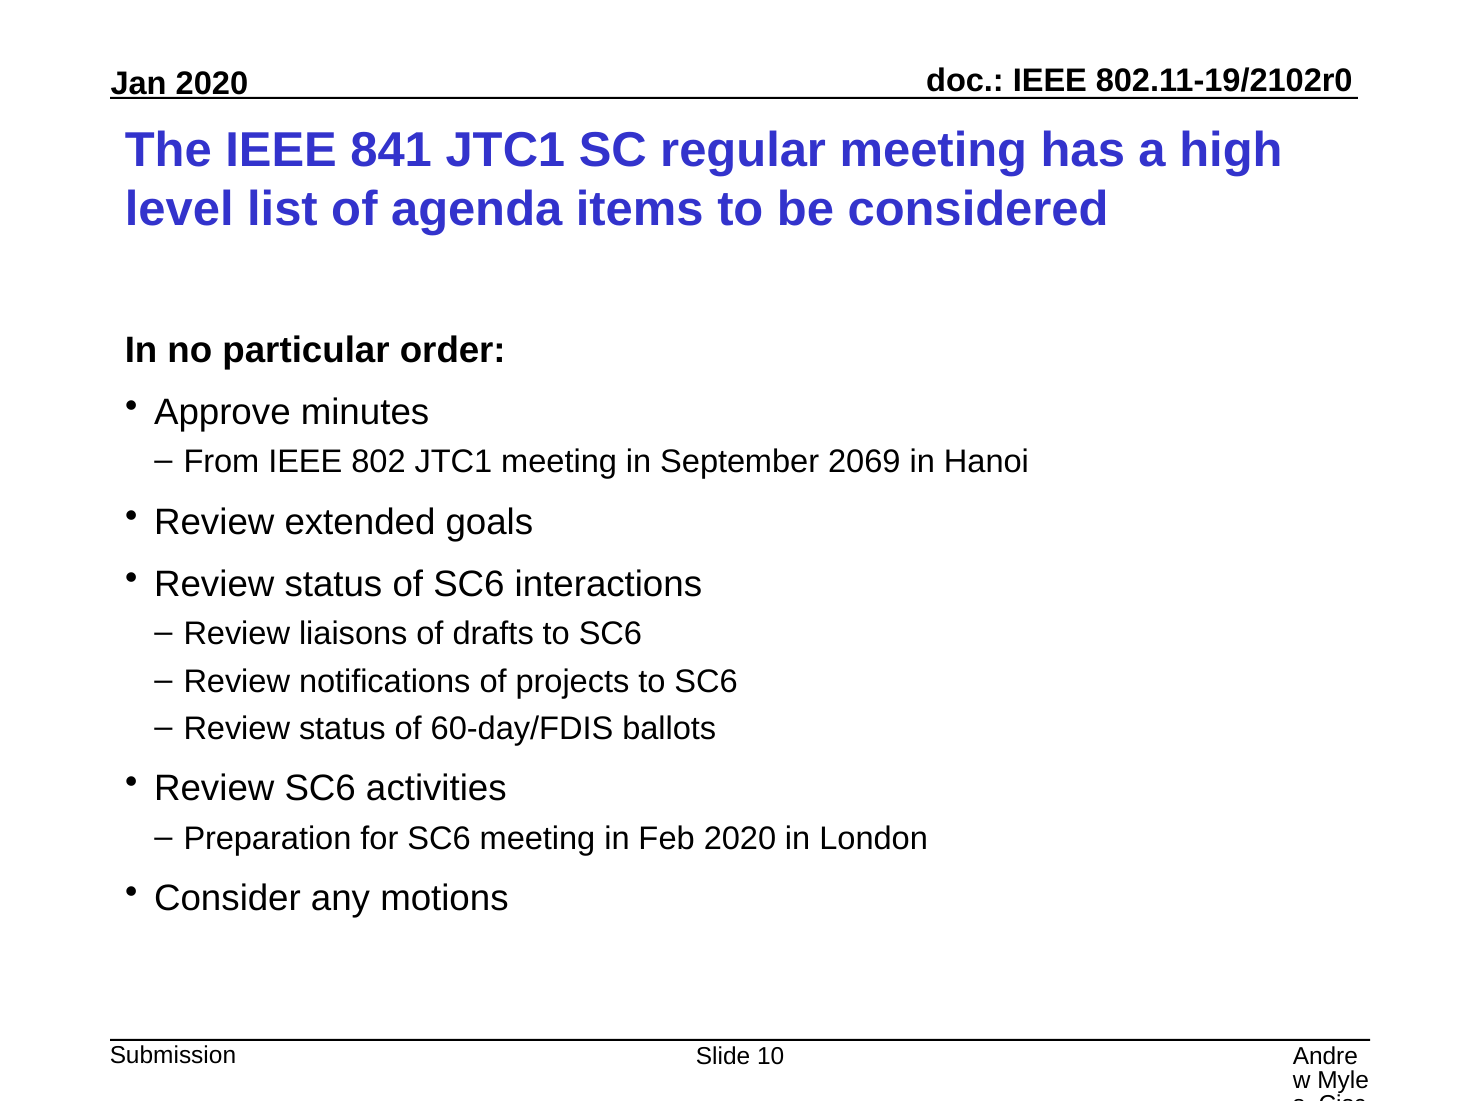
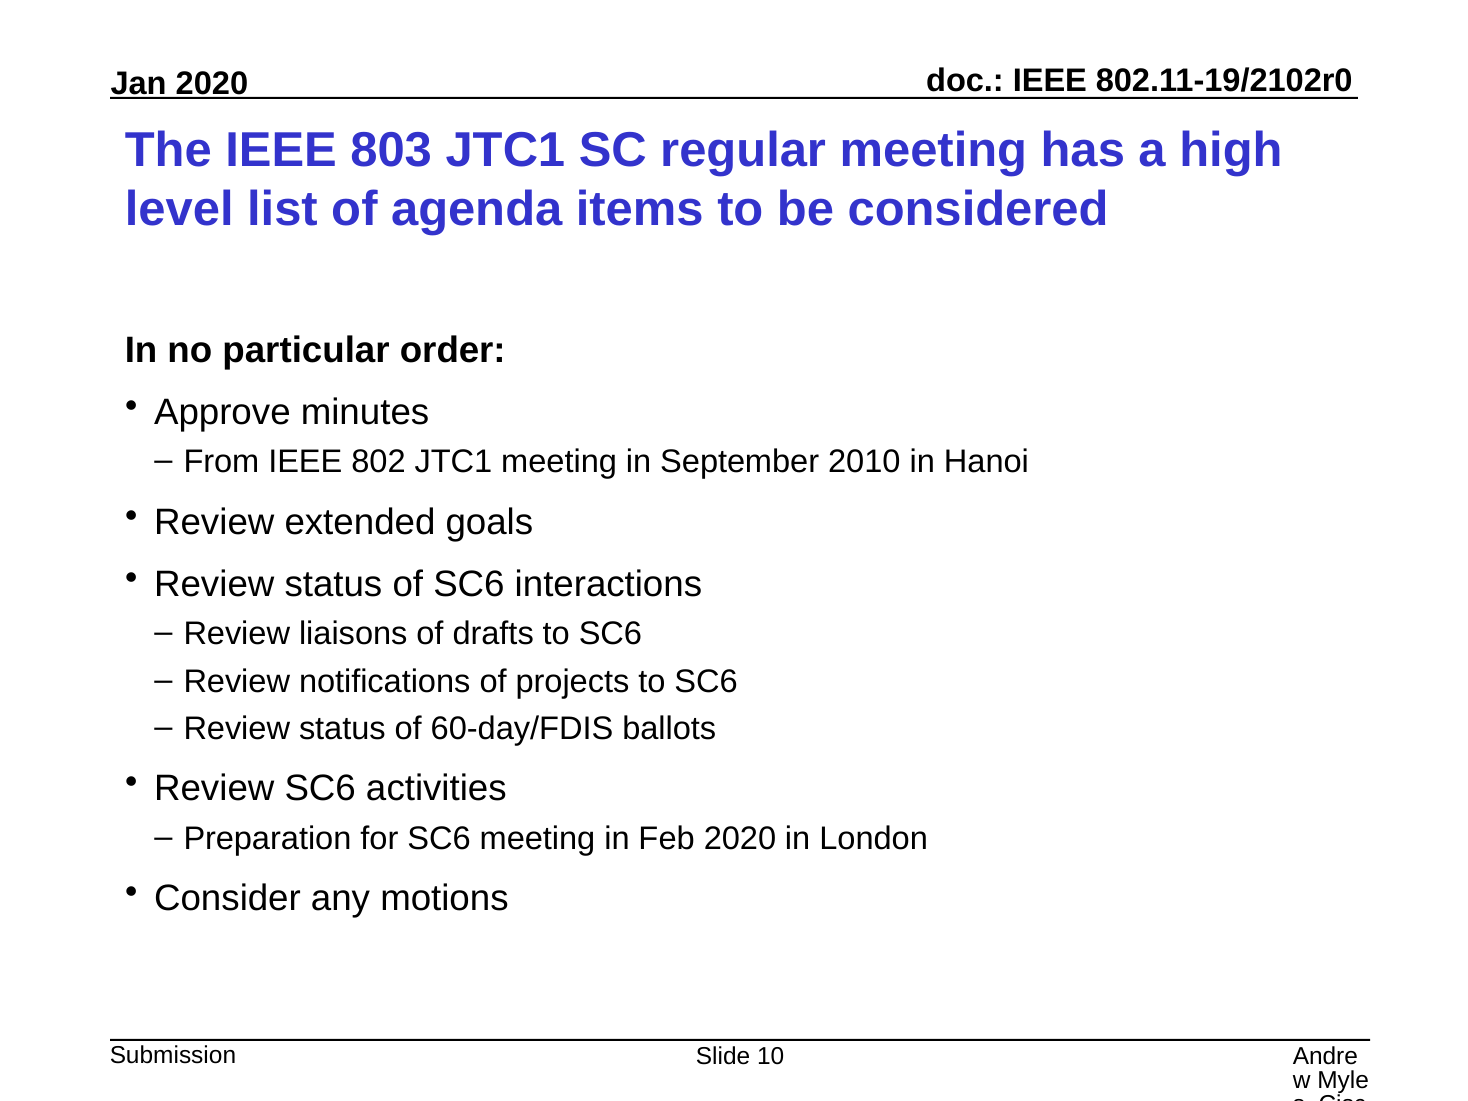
841: 841 -> 803
2069: 2069 -> 2010
